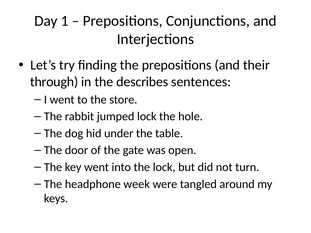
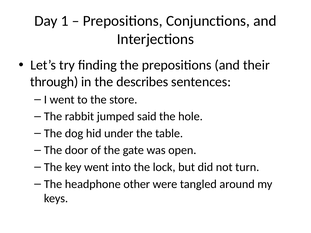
jumped lock: lock -> said
week: week -> other
